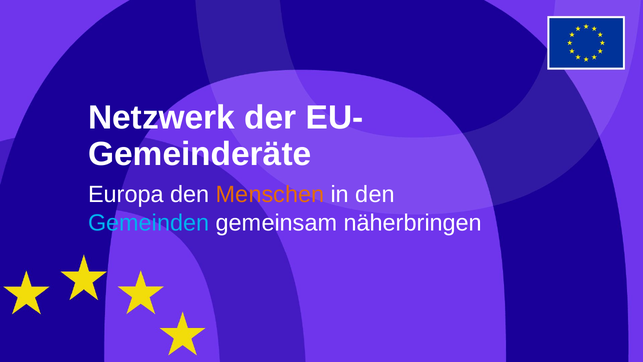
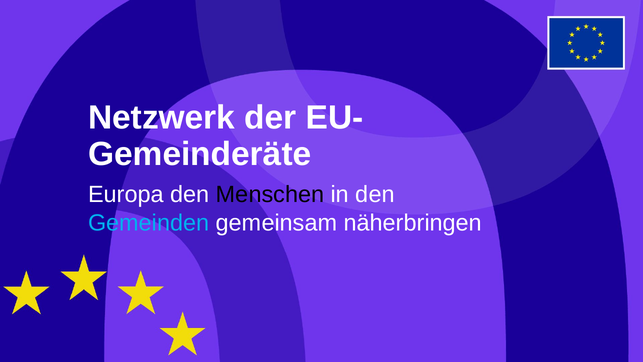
Menschen colour: orange -> black
